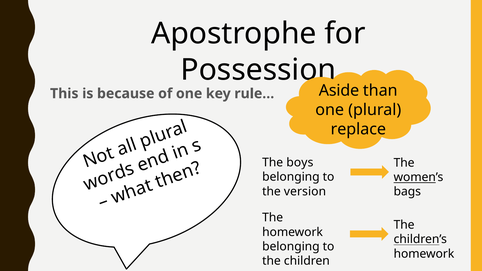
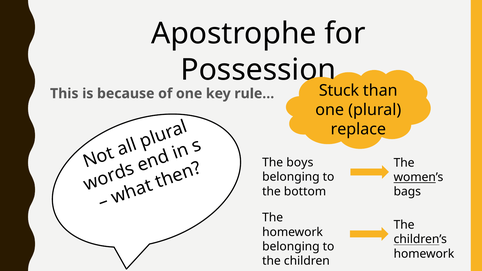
Aside: Aside -> Stuck
version: version -> bottom
